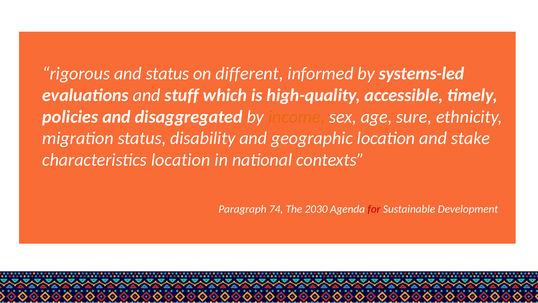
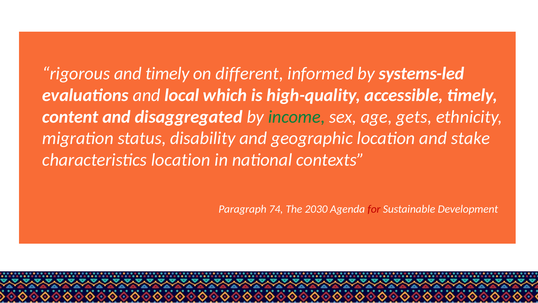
and status: status -> timely
stuff: stuff -> local
policies: policies -> content
income colour: orange -> green
sure: sure -> gets
